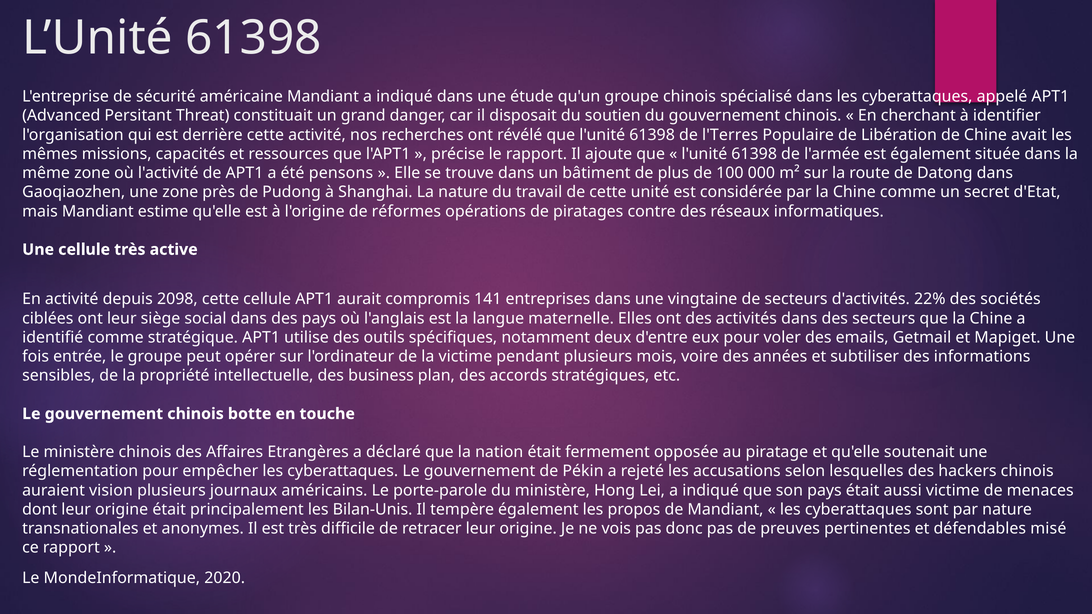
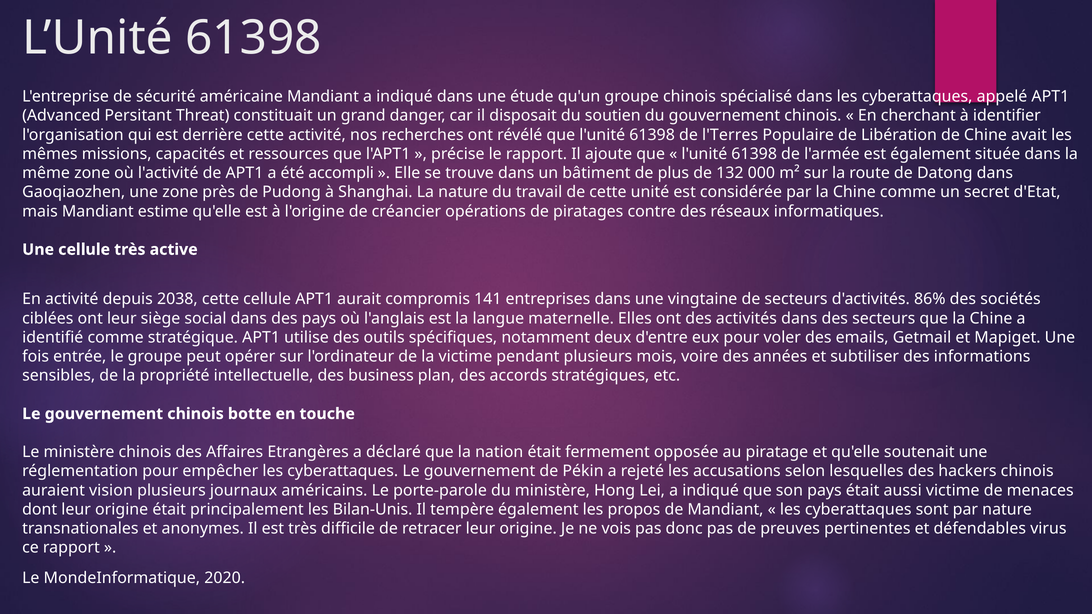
pensons: pensons -> accompli
100: 100 -> 132
réformes: réformes -> créancier
2098: 2098 -> 2038
22%: 22% -> 86%
misé: misé -> virus
